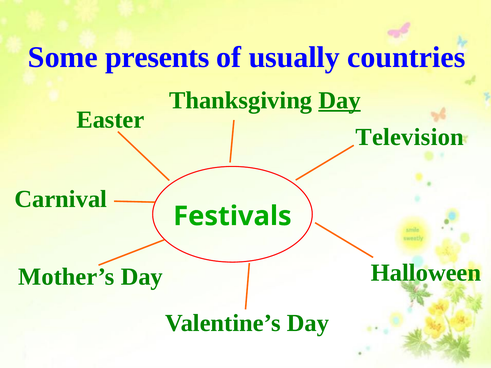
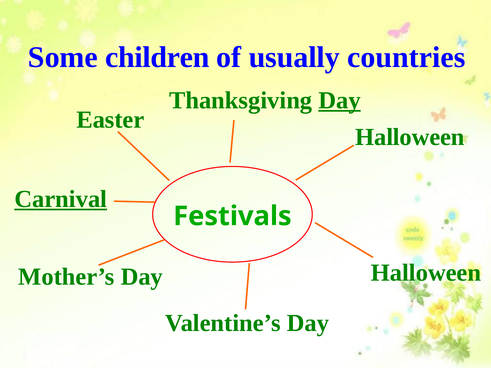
presents: presents -> children
Television at (410, 137): Television -> Halloween
Carnival underline: none -> present
